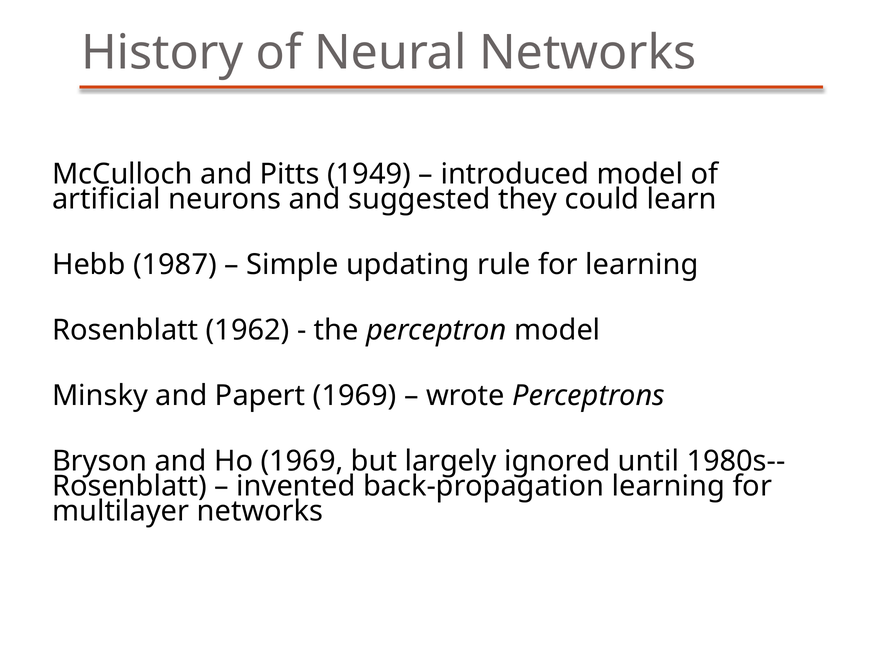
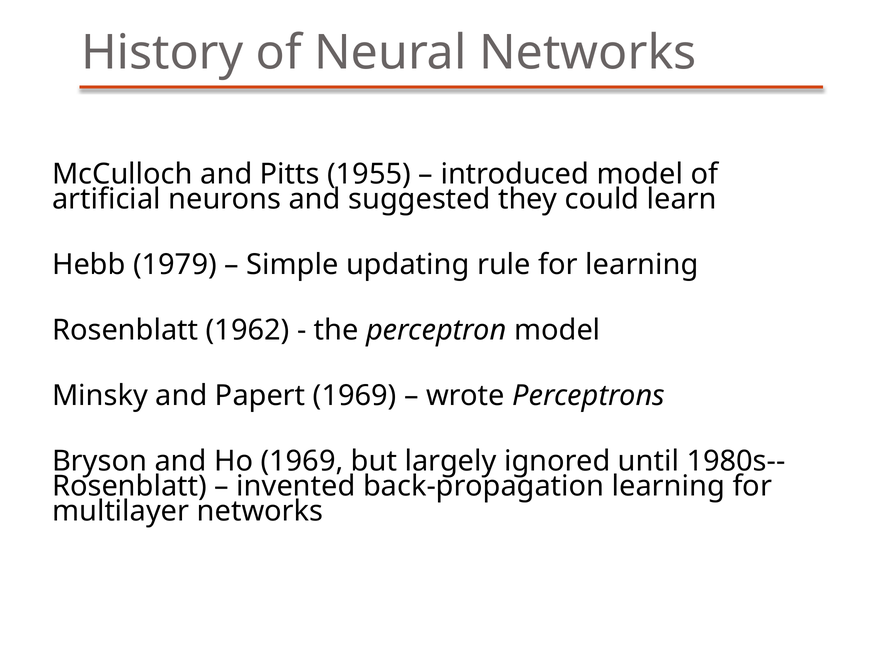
1949: 1949 -> 1955
1987: 1987 -> 1979
